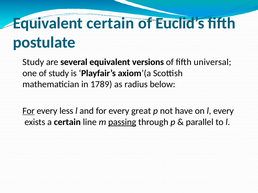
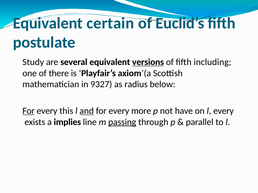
versions underline: none -> present
universal: universal -> including
of study: study -> there
1789: 1789 -> 9327
less: less -> this
and underline: none -> present
great: great -> more
a certain: certain -> implies
